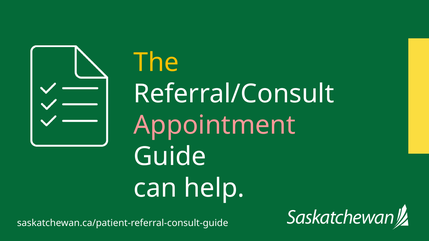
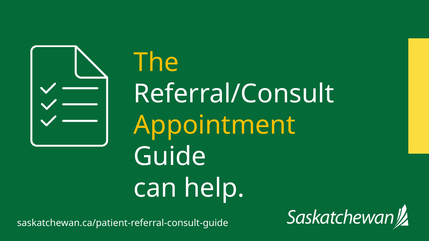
Appointment colour: pink -> yellow
